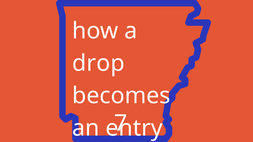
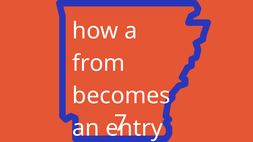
drop: drop -> from
